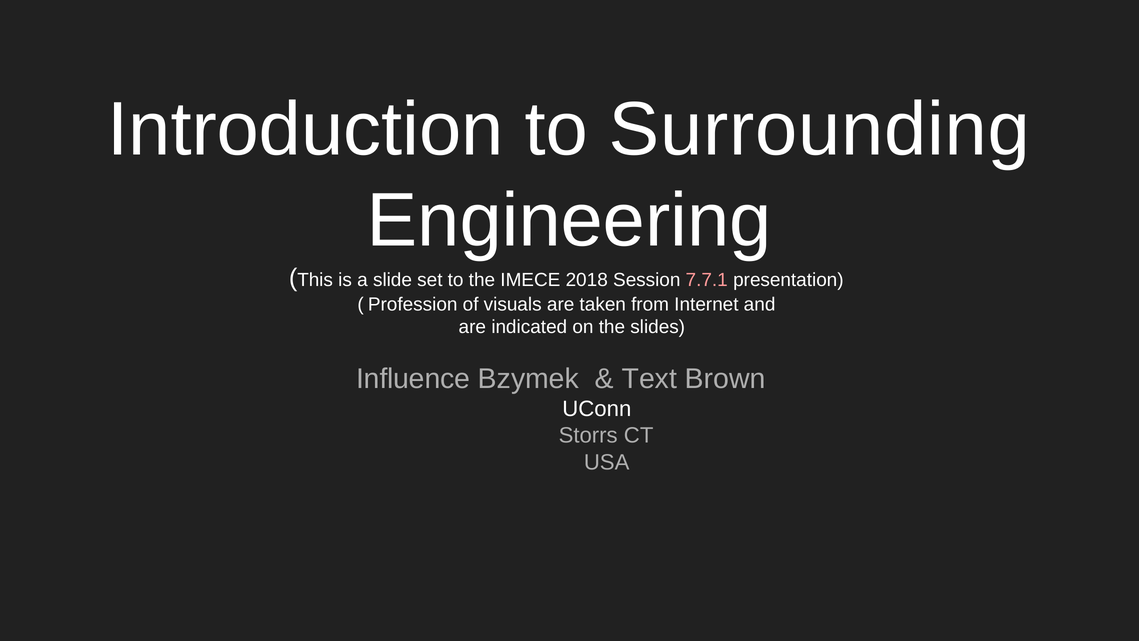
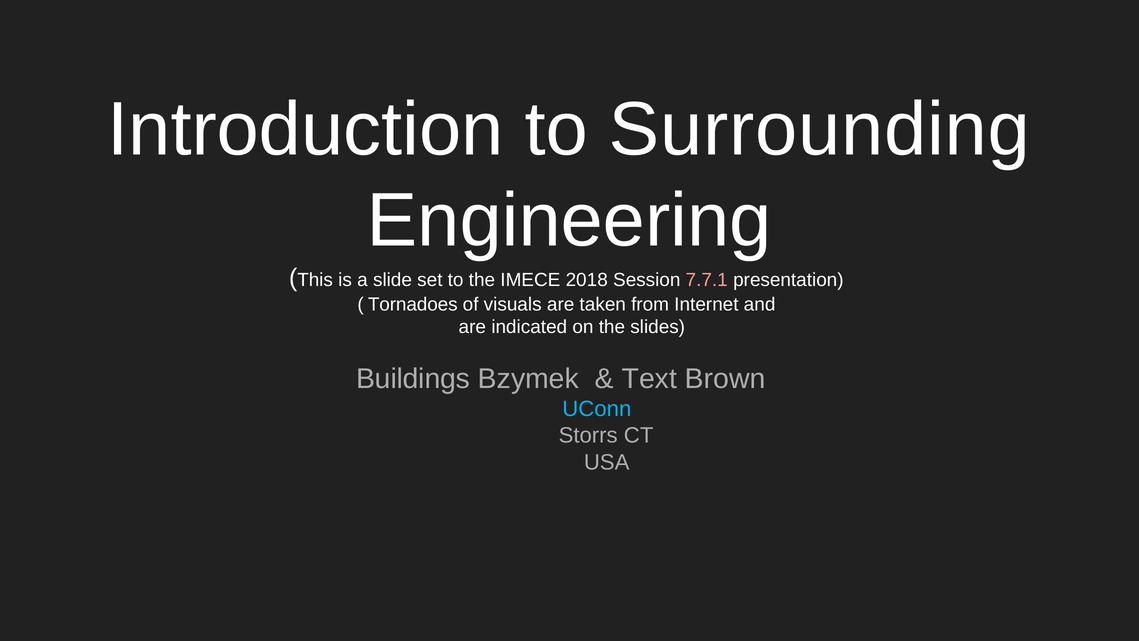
Profession: Profession -> Tornadoes
Influence: Influence -> Buildings
UConn colour: white -> light blue
